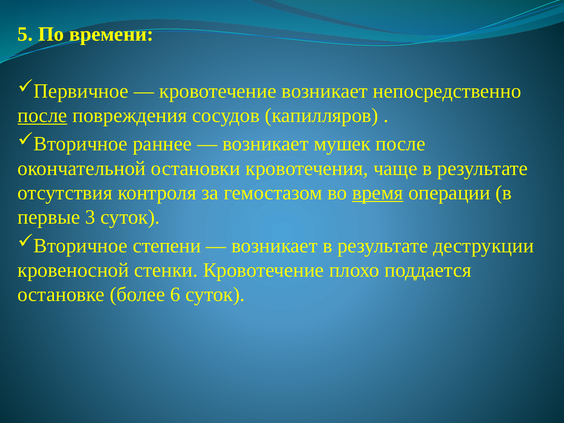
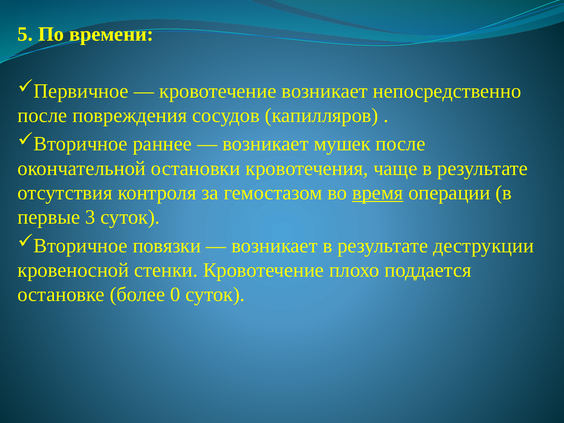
после at (42, 115) underline: present -> none
степени: степени -> повязки
6: 6 -> 0
